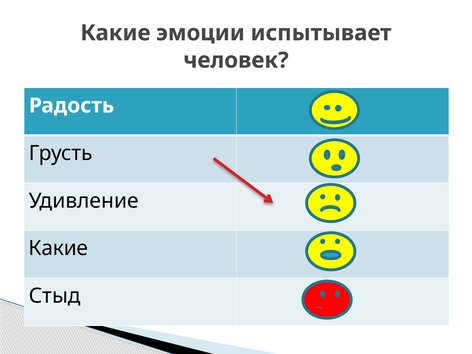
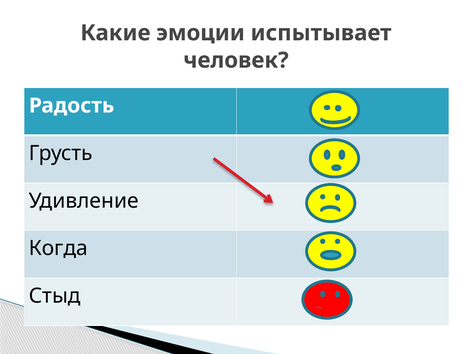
Какие at (58, 248): Какие -> Когда
